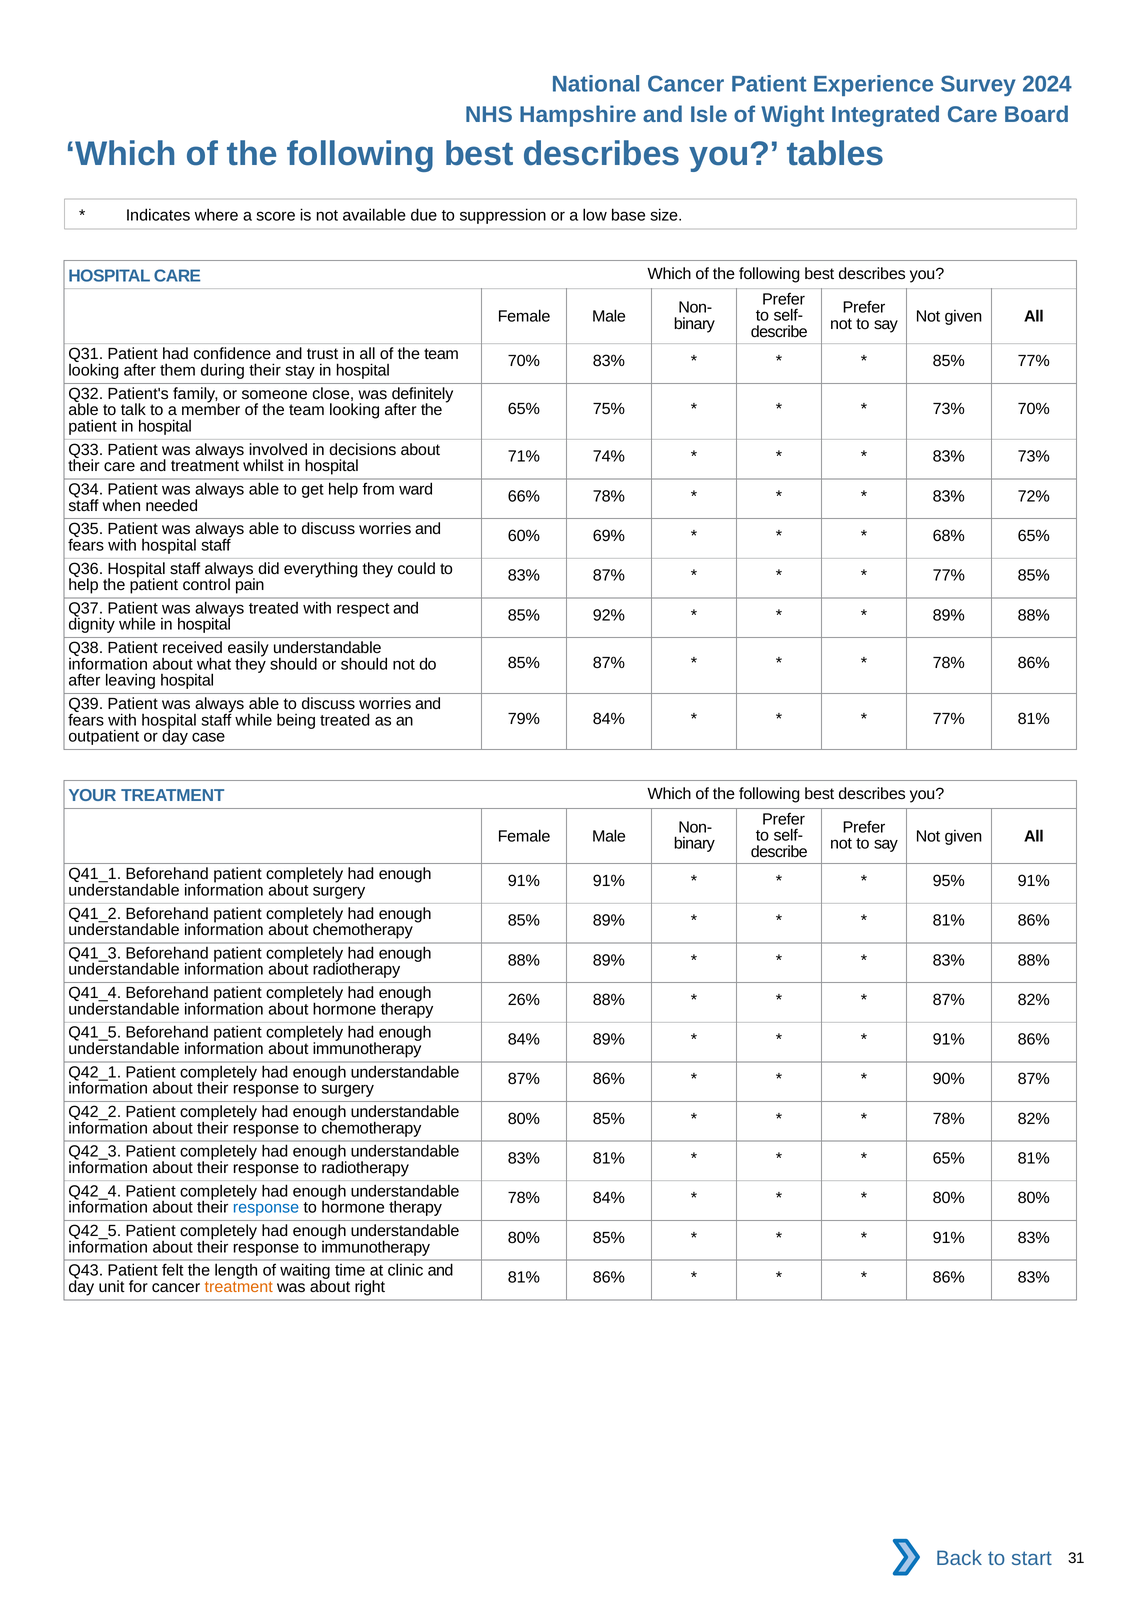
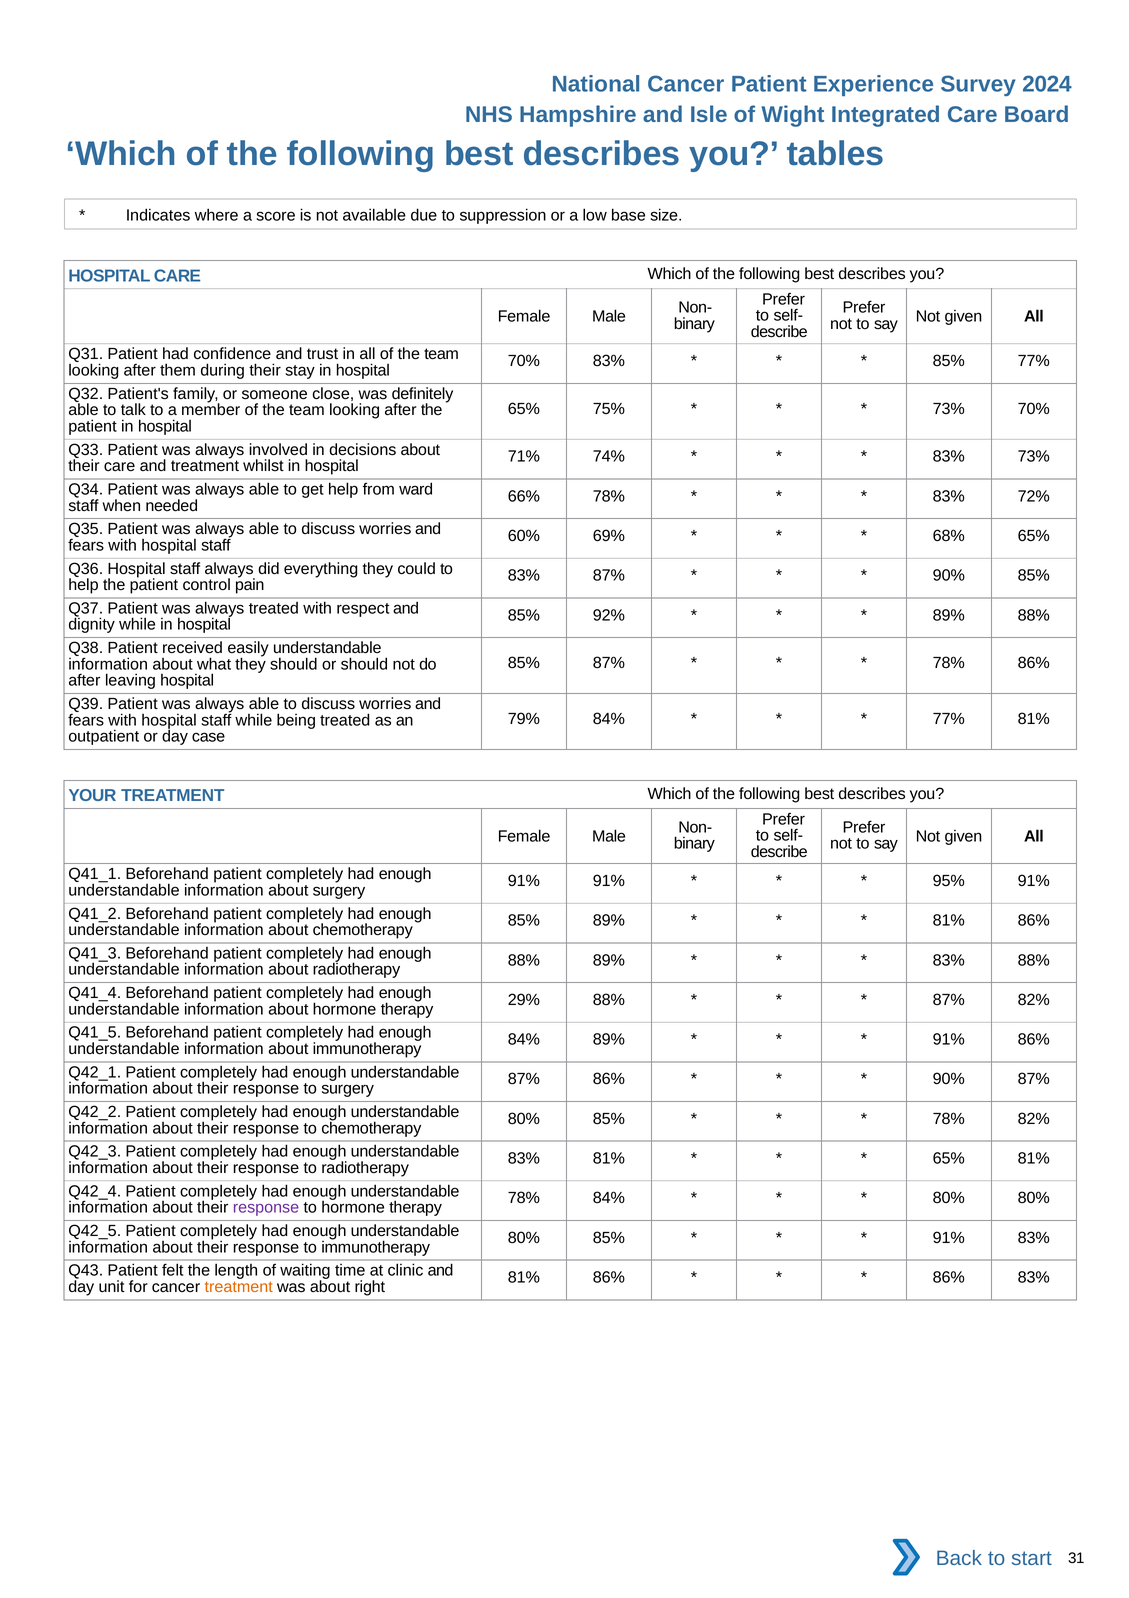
77% at (949, 575): 77% -> 90%
26%: 26% -> 29%
response at (266, 1207) colour: blue -> purple
